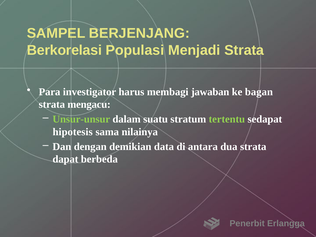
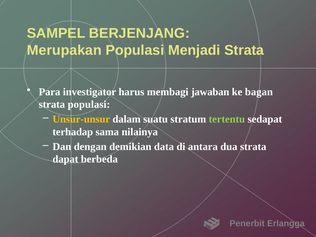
Berkorelasi: Berkorelasi -> Merupakan
strata mengacu: mengacu -> populasi
Unsur-unsur colour: light green -> yellow
hipotesis: hipotesis -> terhadap
